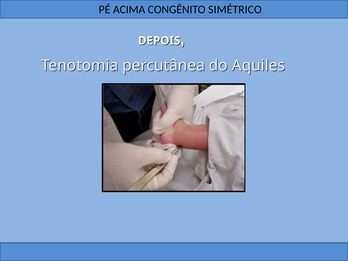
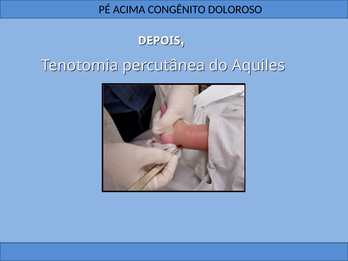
SIMÉTRICO: SIMÉTRICO -> DOLOROSO
